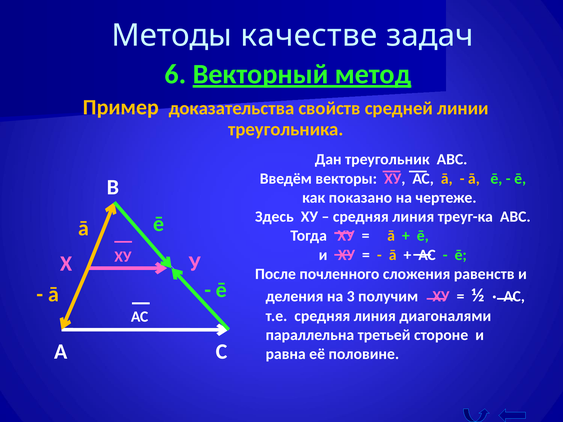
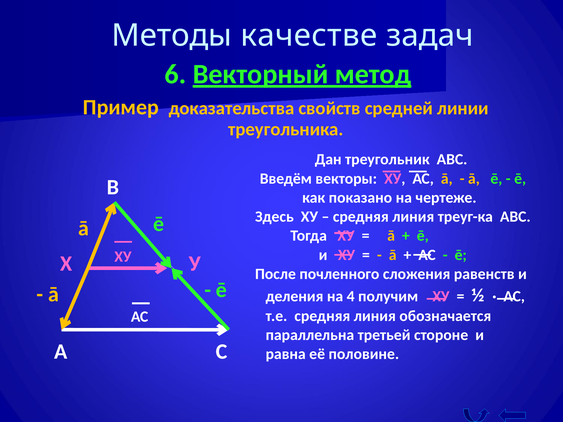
3: 3 -> 4
диагоналями: диагоналями -> обозначается
